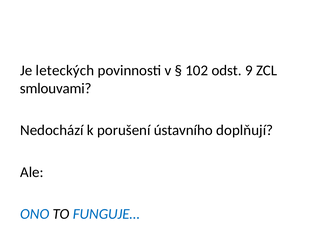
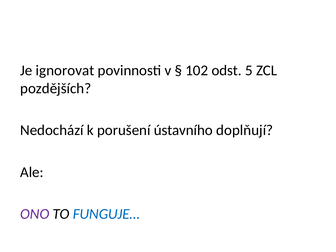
leteckých: leteckých -> ignorovat
9: 9 -> 5
smlouvami: smlouvami -> pozdějších
ONO colour: blue -> purple
